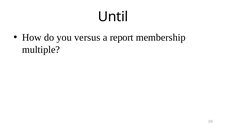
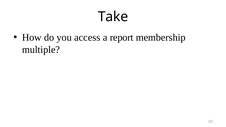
Until: Until -> Take
versus: versus -> access
